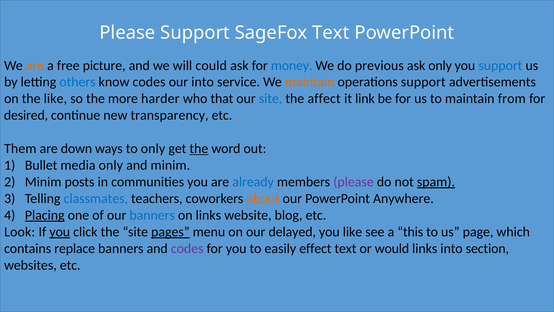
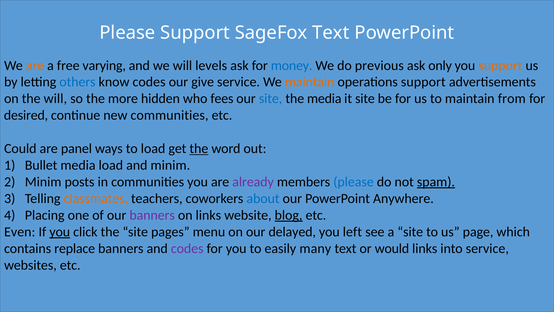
picture: picture -> varying
could: could -> levels
support at (500, 65) colour: blue -> orange
our into: into -> give
the like: like -> will
harder: harder -> hidden
that: that -> fees
the affect: affect -> media
it link: link -> site
new transparency: transparency -> communities
Them: Them -> Could
down: down -> panel
to only: only -> load
media only: only -> load
already colour: blue -> purple
please at (354, 182) colour: purple -> blue
classmates colour: blue -> orange
about colour: orange -> blue
Placing underline: present -> none
banners at (152, 215) colour: blue -> purple
blog underline: none -> present
Look: Look -> Even
pages underline: present -> none
you like: like -> left
a this: this -> site
effect: effect -> many
into section: section -> service
